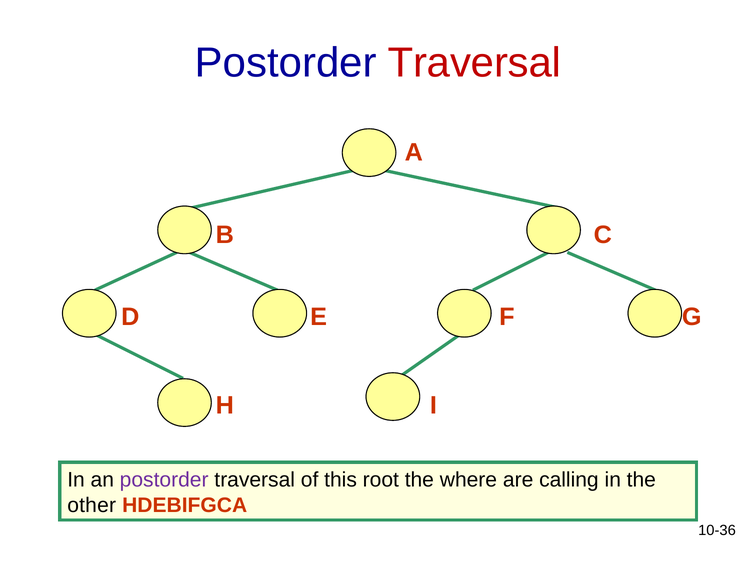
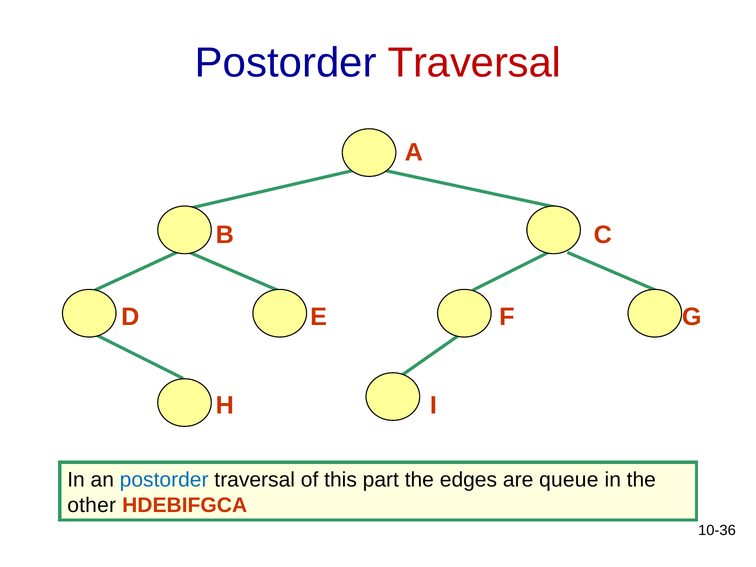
postorder at (164, 480) colour: purple -> blue
root: root -> part
where: where -> edges
calling: calling -> queue
